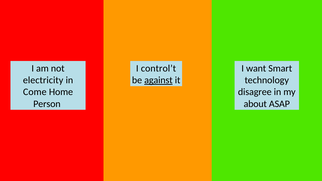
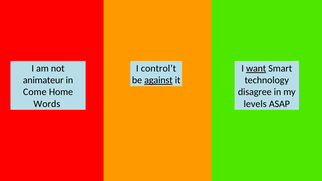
want underline: none -> present
electricity: electricity -> animateur
Person: Person -> Words
about: about -> levels
